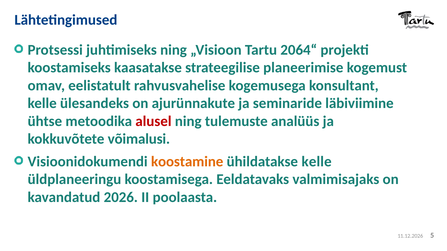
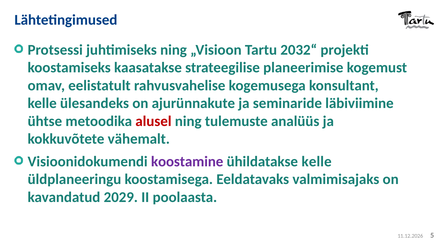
2064“: 2064“ -> 2032“
võimalusi: võimalusi -> vähemalt
koostamine colour: orange -> purple
2026: 2026 -> 2029
